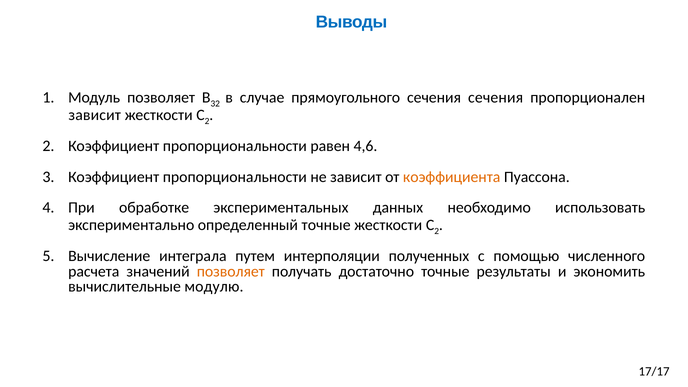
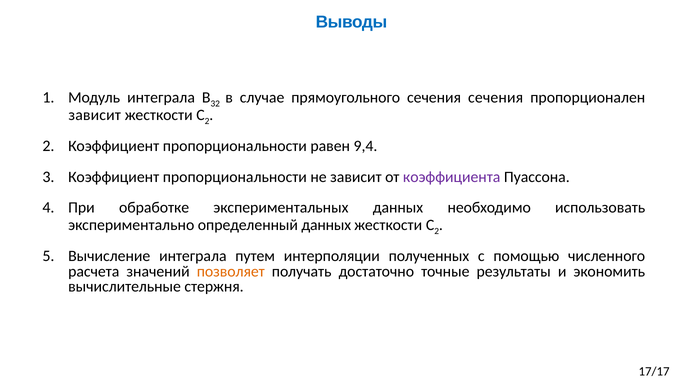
Модуль позволяет: позволяет -> интеграла
4,6: 4,6 -> 9,4
коэффициента colour: orange -> purple
определенный точные: точные -> данных
модулю: модулю -> стержня
